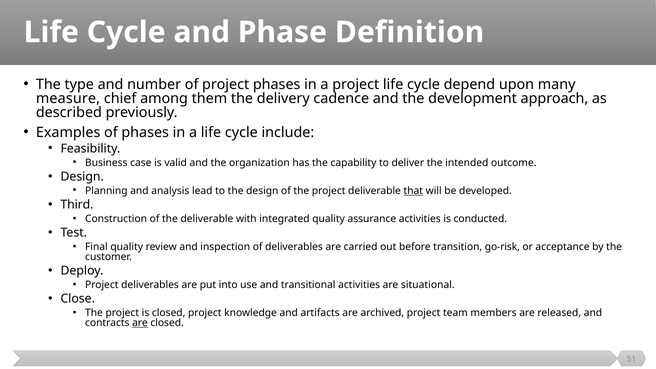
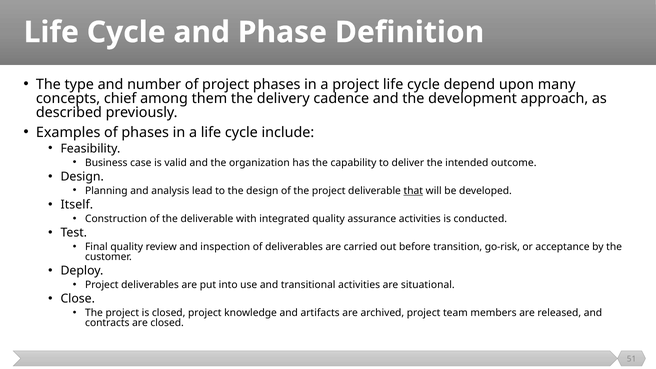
measure: measure -> concepts
Third: Third -> Itself
are at (140, 323) underline: present -> none
